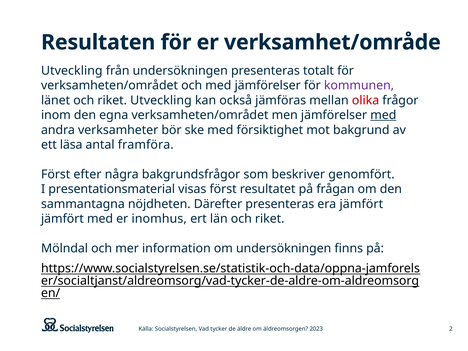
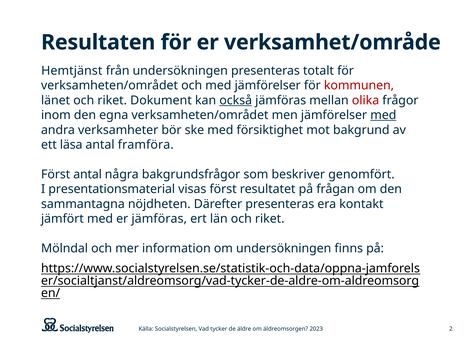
Utveckling at (72, 71): Utveckling -> Hemtjänst
kommunen colour: purple -> red
riket Utveckling: Utveckling -> Dokument
också underline: none -> present
Först efter: efter -> antal
era jämfört: jämfört -> kontakt
er inomhus: inomhus -> jämföras
